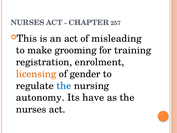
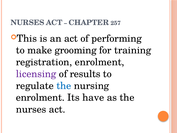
misleading: misleading -> performing
licensing colour: orange -> purple
gender: gender -> results
autonomy at (40, 97): autonomy -> enrolment
